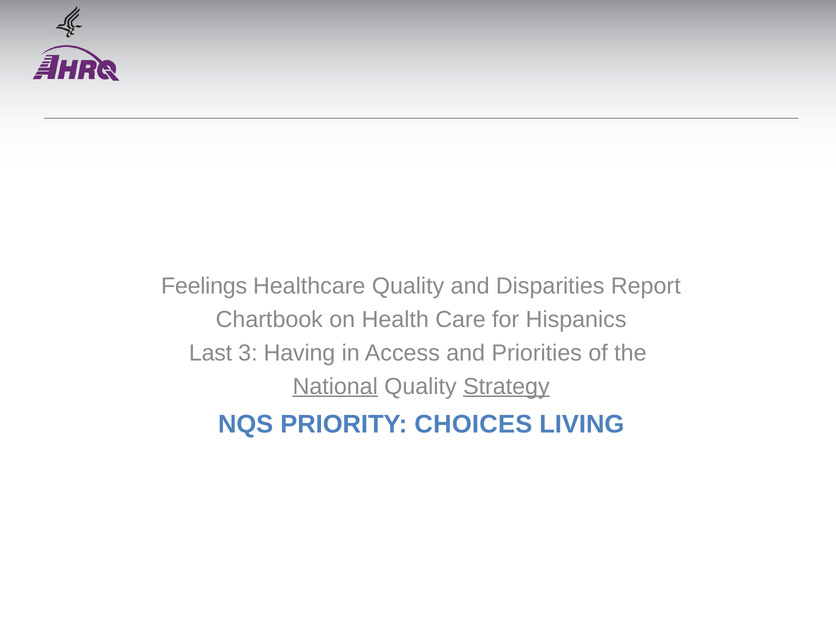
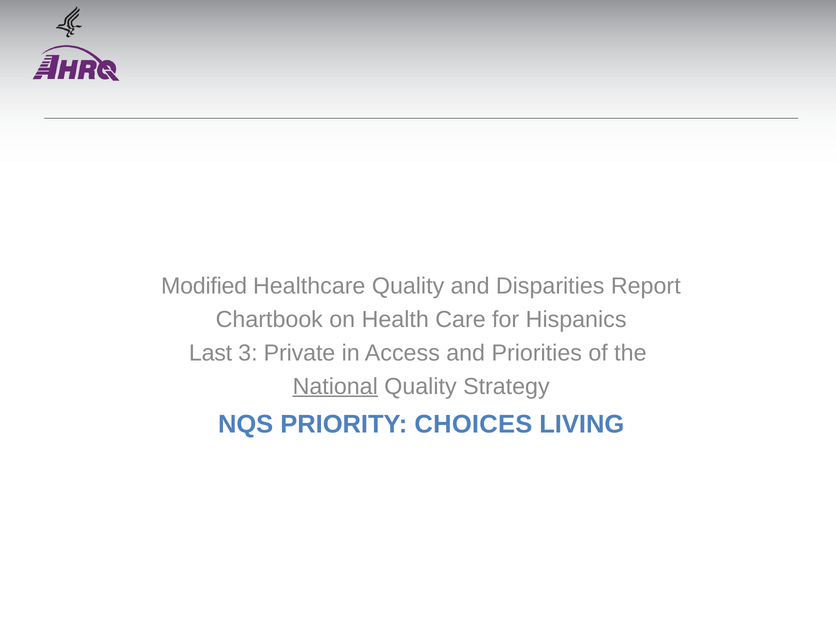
Feelings: Feelings -> Modified
Having: Having -> Private
Strategy underline: present -> none
